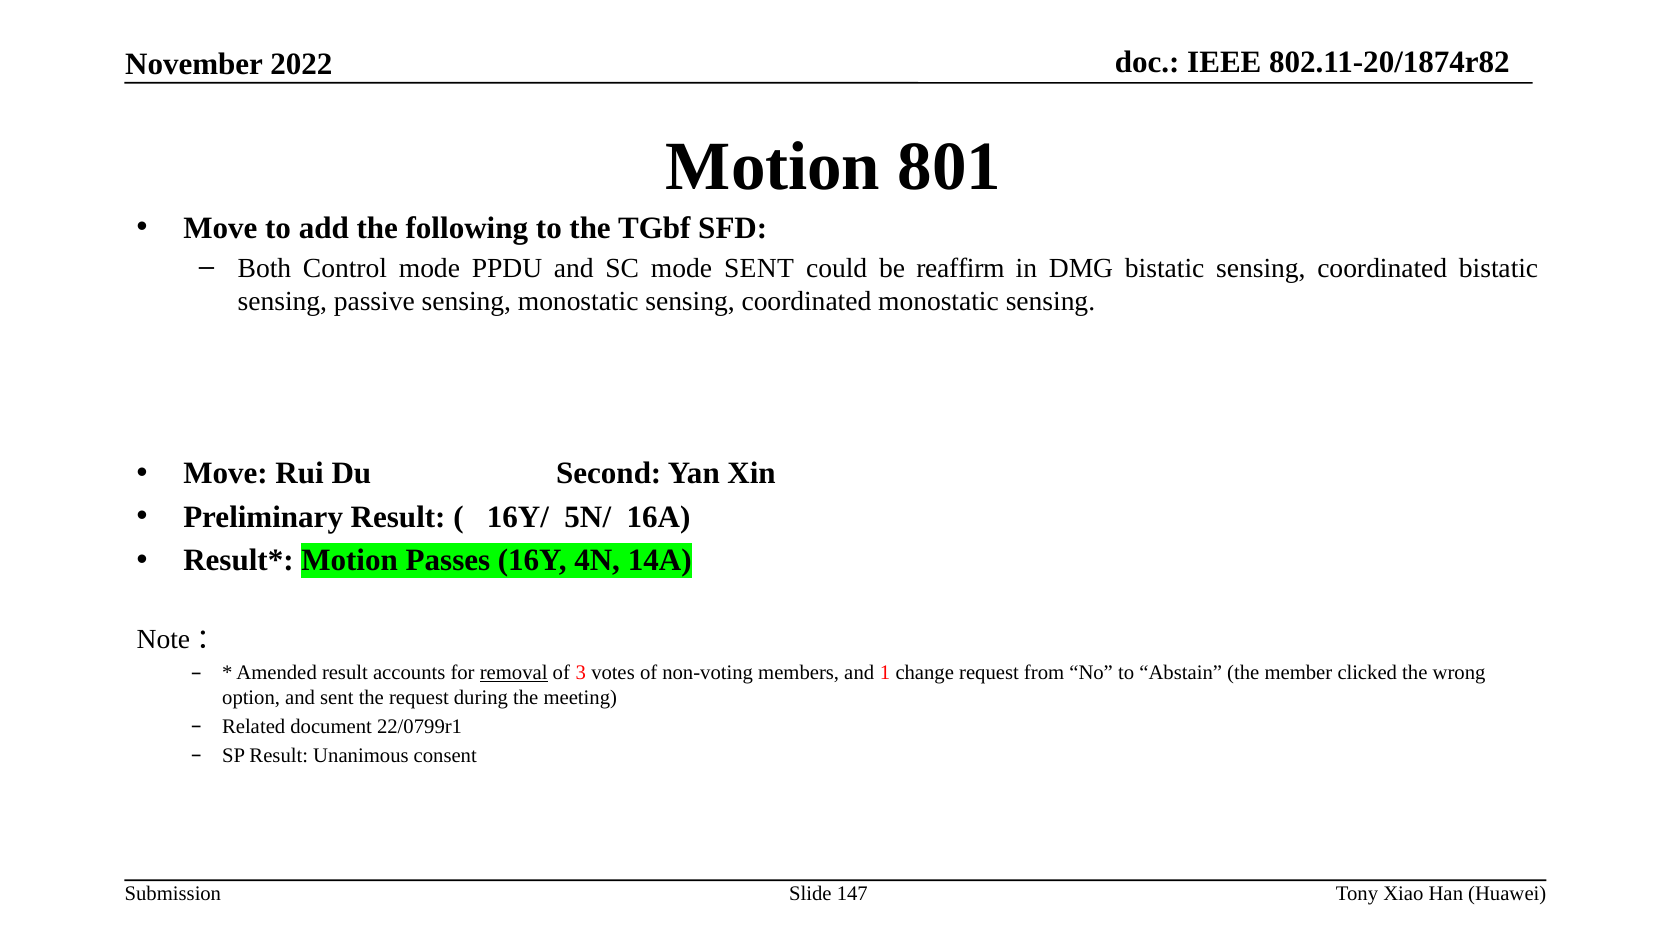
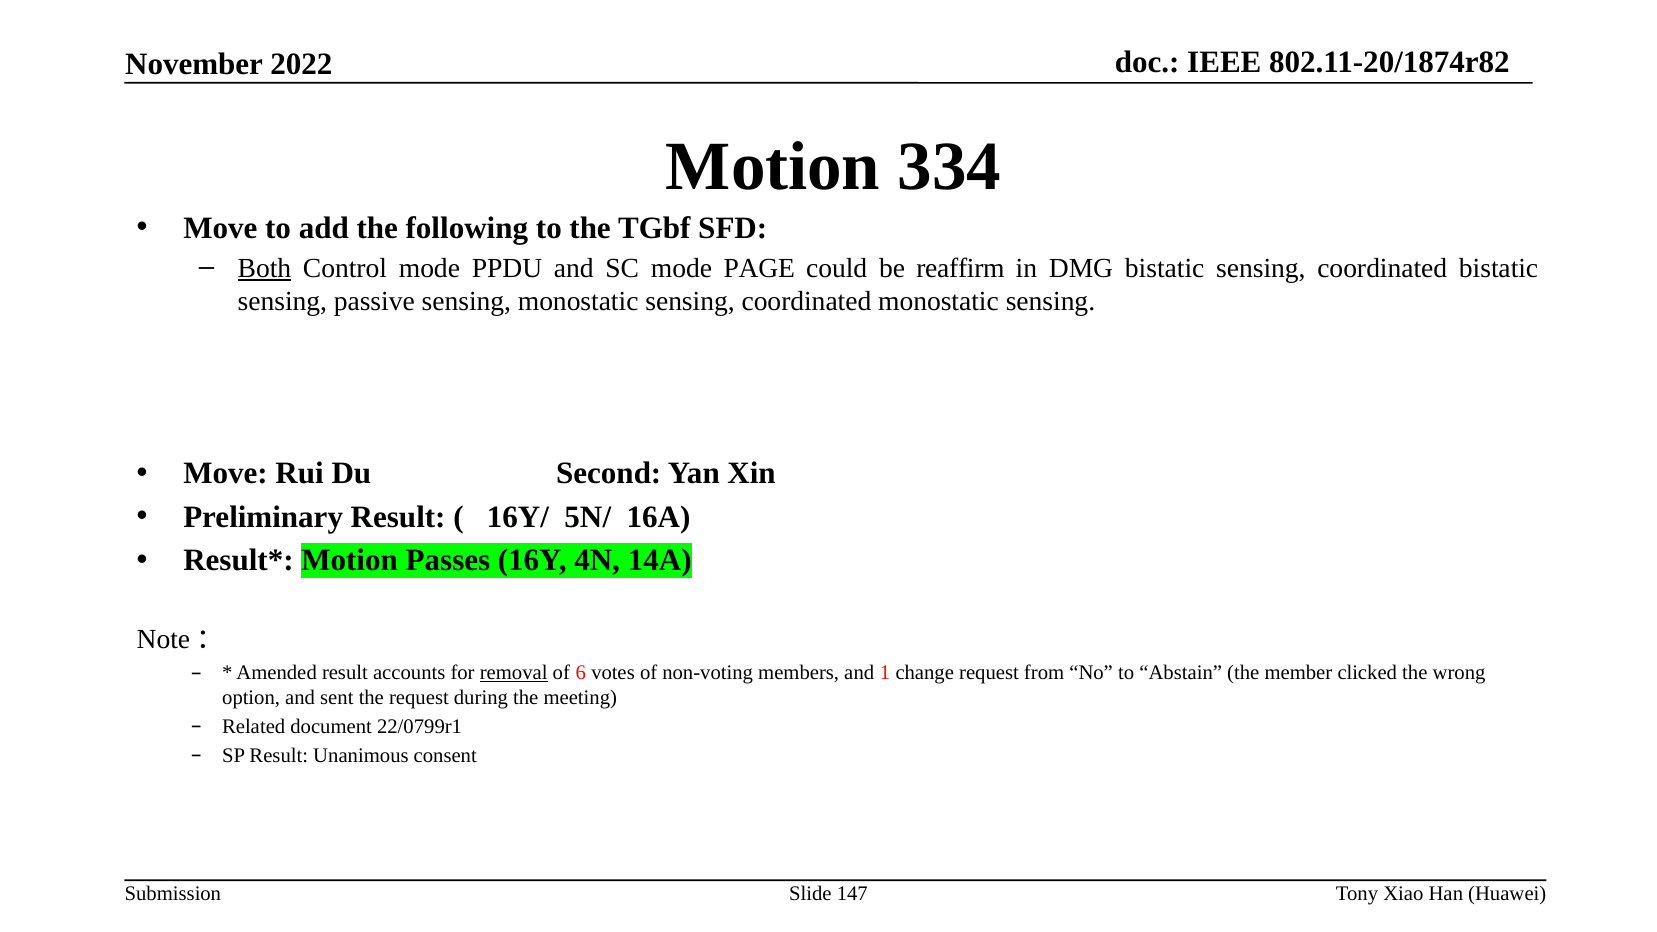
801: 801 -> 334
Both underline: none -> present
mode SENT: SENT -> PAGE
3: 3 -> 6
